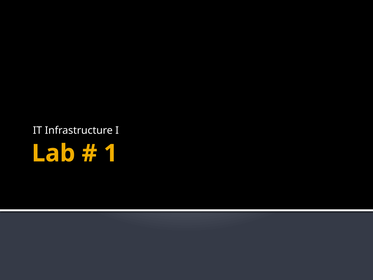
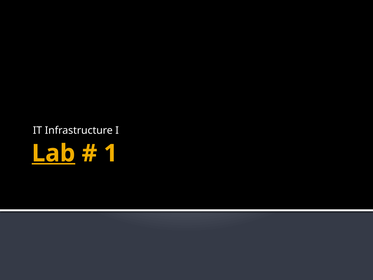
Lab underline: none -> present
